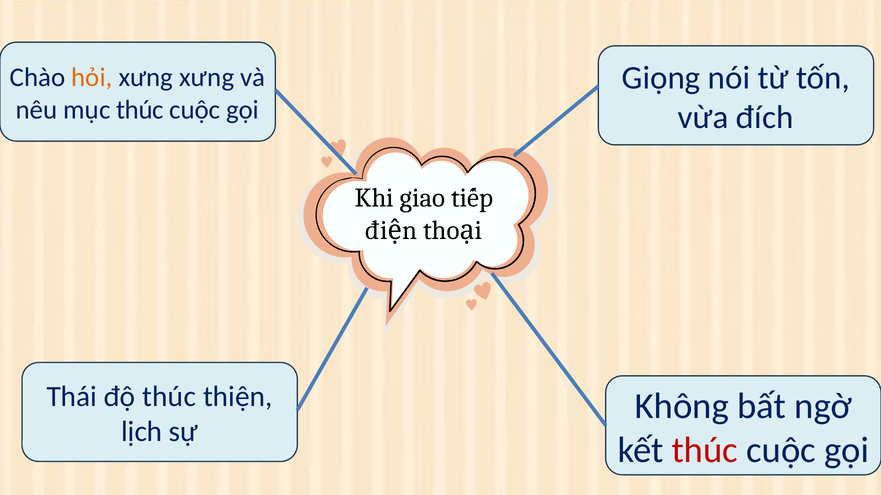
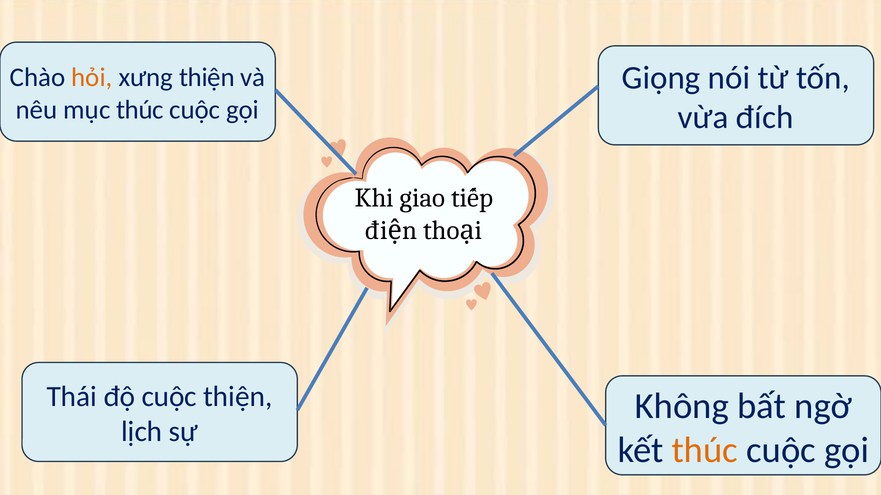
xưng xưng: xưng -> thiện
độ thúc: thúc -> cuộc
thúc at (705, 450) colour: red -> orange
